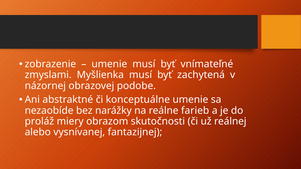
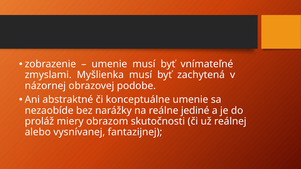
farieb: farieb -> jediné
